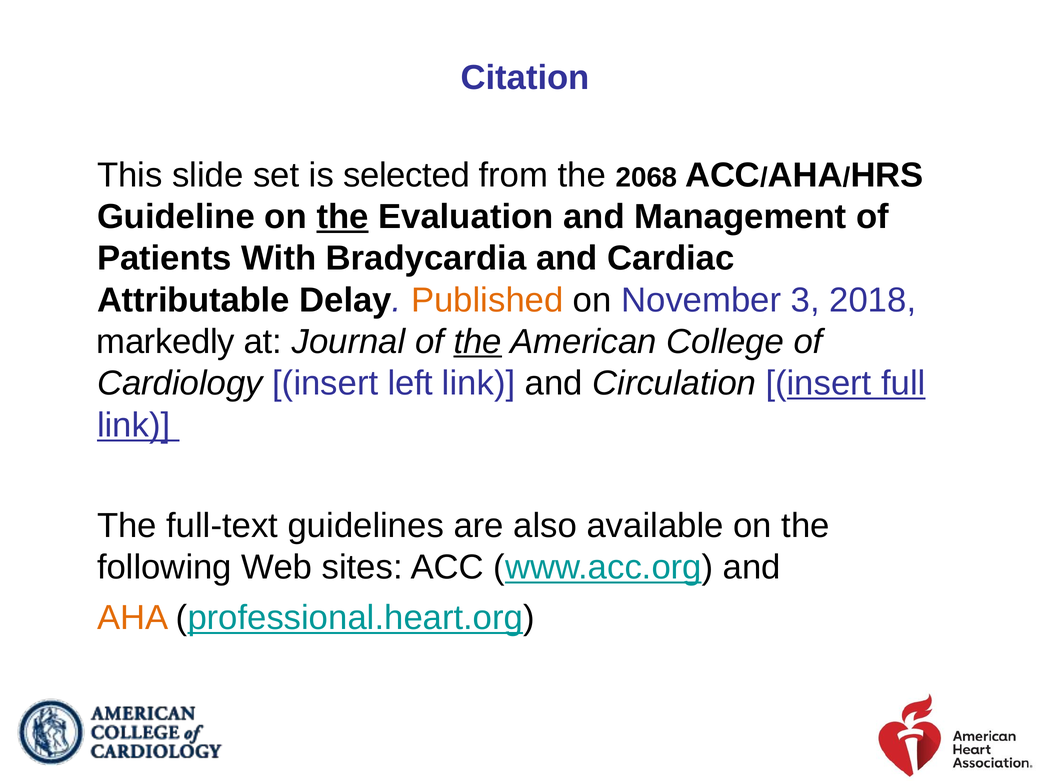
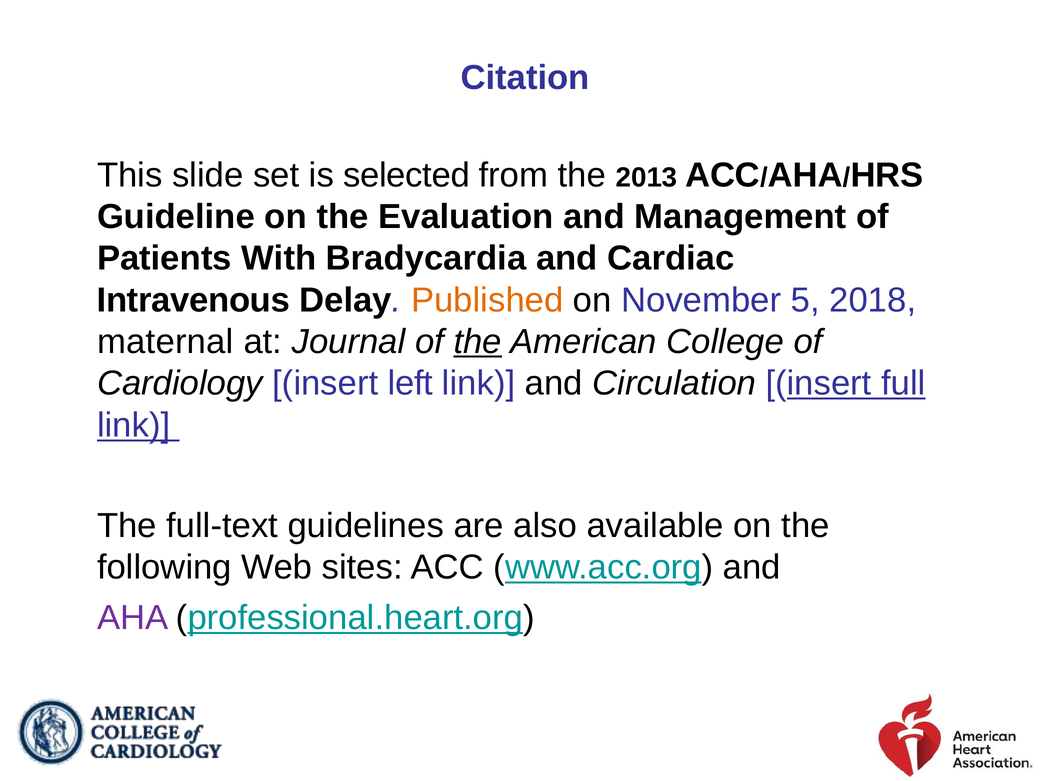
2068: 2068 -> 2013
the at (343, 217) underline: present -> none
Attributable: Attributable -> Intravenous
3: 3 -> 5
markedly: markedly -> maternal
AHA at (133, 618) colour: orange -> purple
